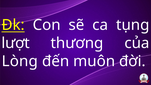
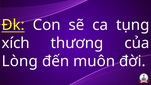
lượt: lượt -> xích
